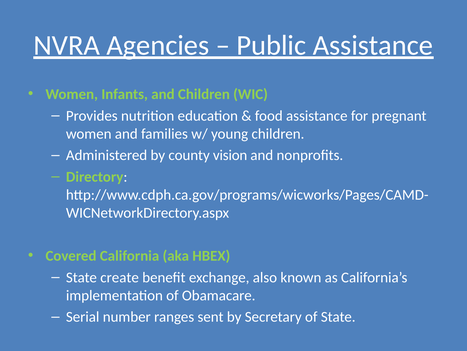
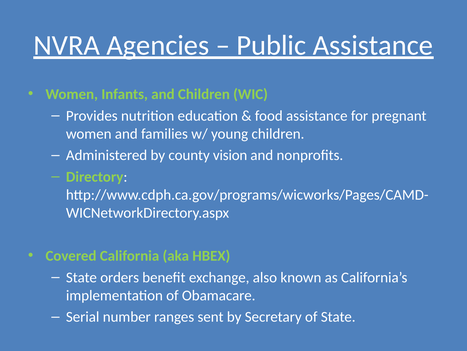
create: create -> orders
